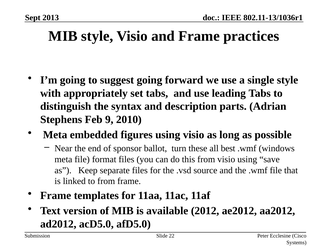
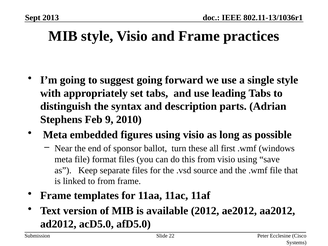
best: best -> first
